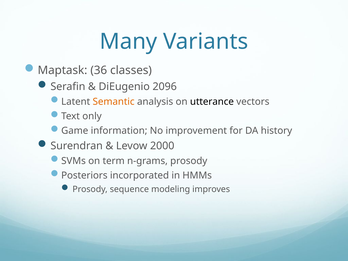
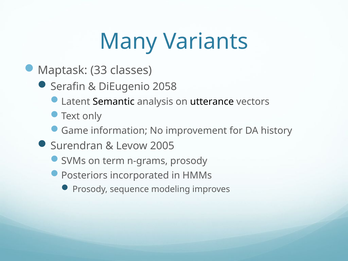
36: 36 -> 33
2096: 2096 -> 2058
Semantic colour: orange -> black
2000: 2000 -> 2005
